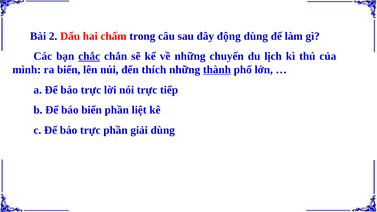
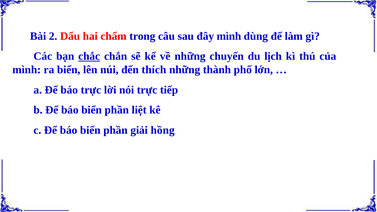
đây động: động -> mình
thành underline: present -> none
c Để báo trực: trực -> biển
giải dùng: dùng -> hồng
